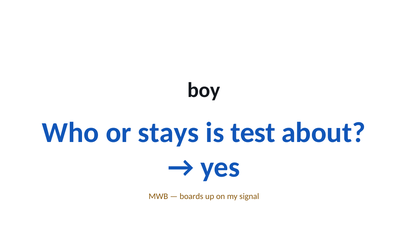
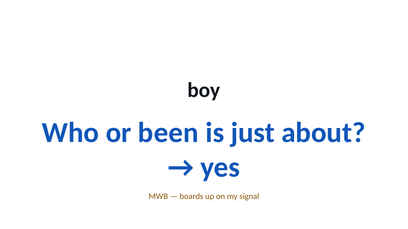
stays: stays -> been
test: test -> just
